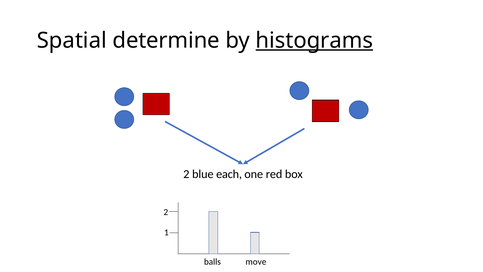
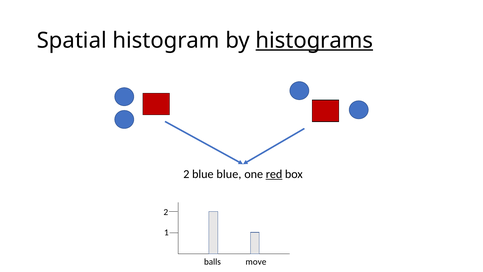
determine: determine -> histogram
blue each: each -> blue
red underline: none -> present
